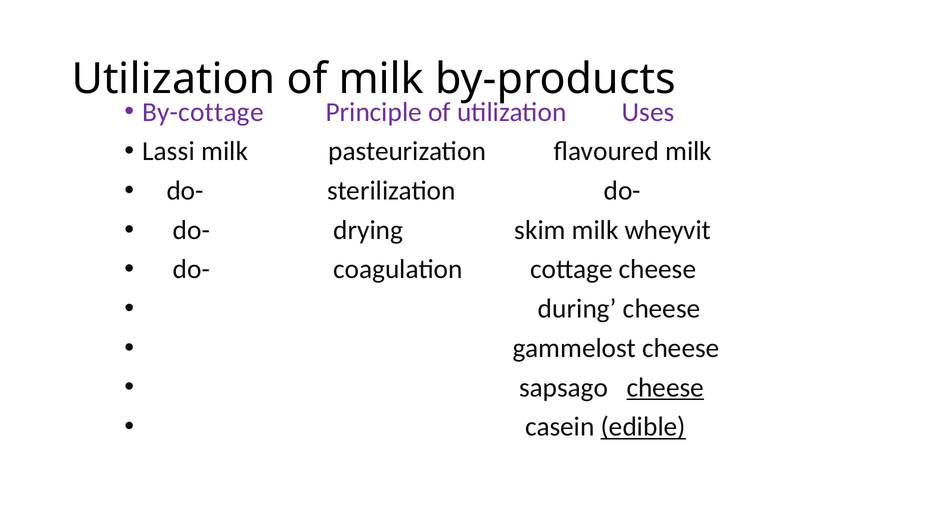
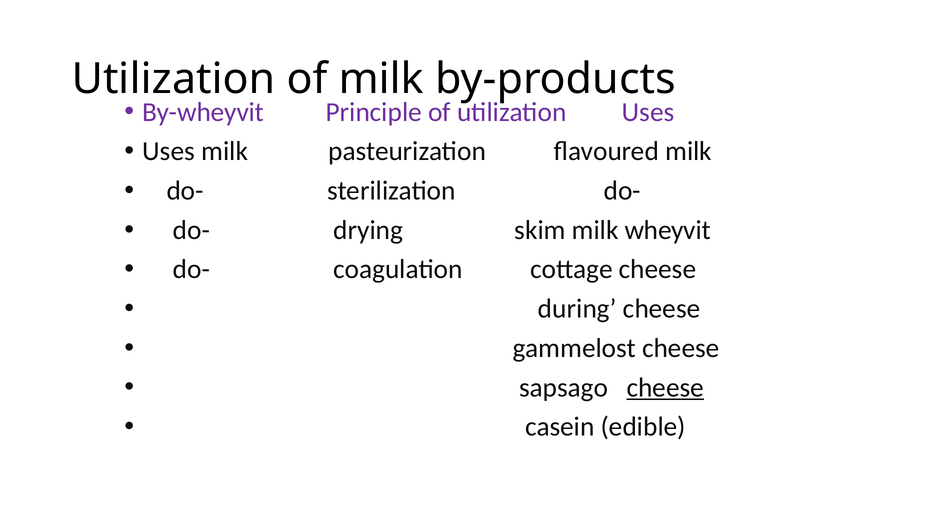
By-cottage: By-cottage -> By-wheyvit
Lassi at (168, 151): Lassi -> Uses
edible underline: present -> none
